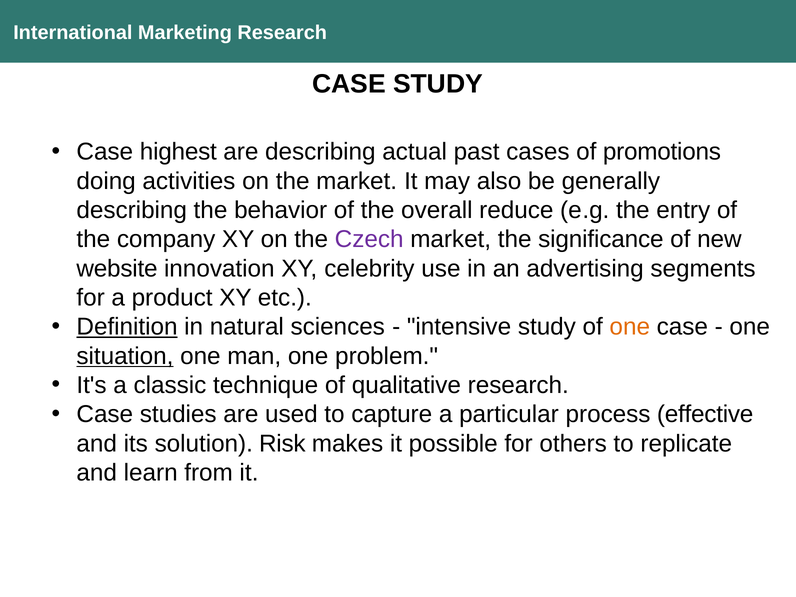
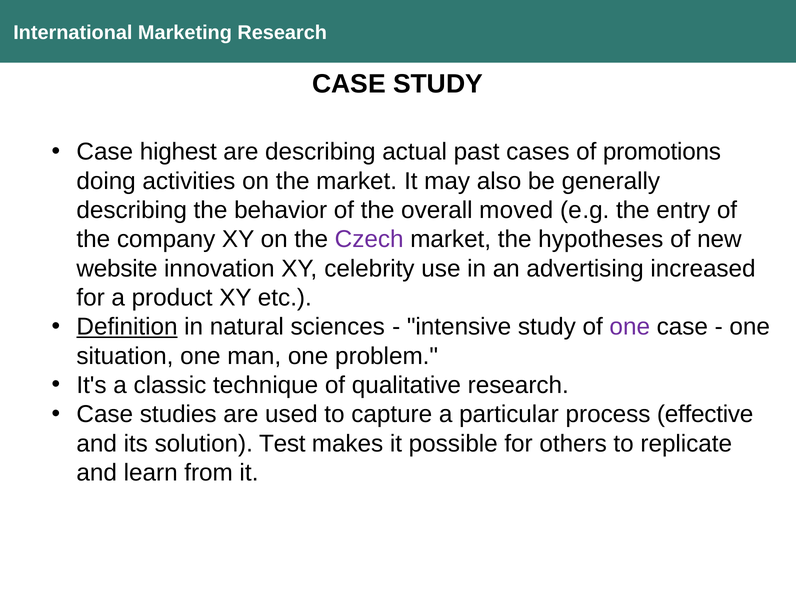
reduce: reduce -> moved
significance: significance -> hypotheses
segments: segments -> increased
one at (630, 327) colour: orange -> purple
situation underline: present -> none
Risk: Risk -> Test
